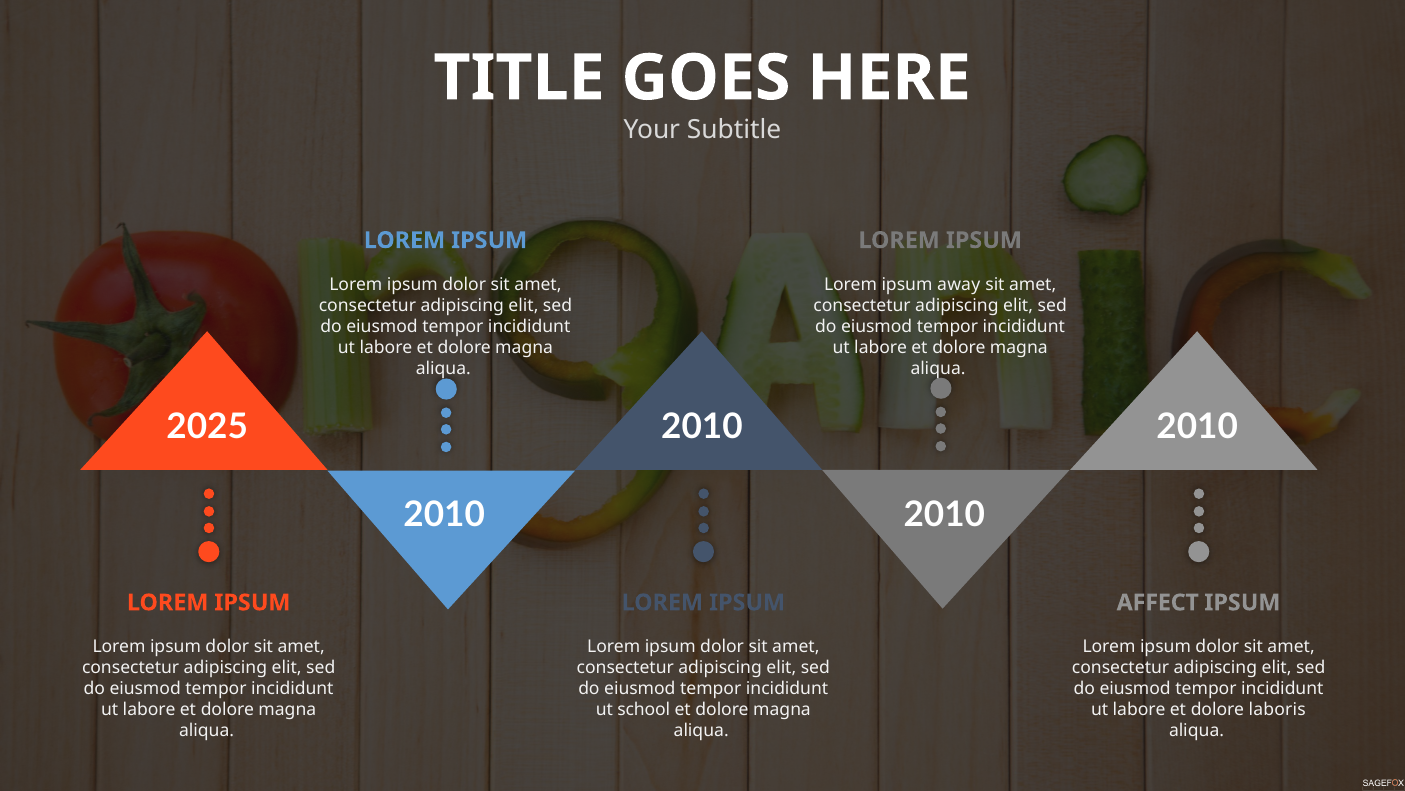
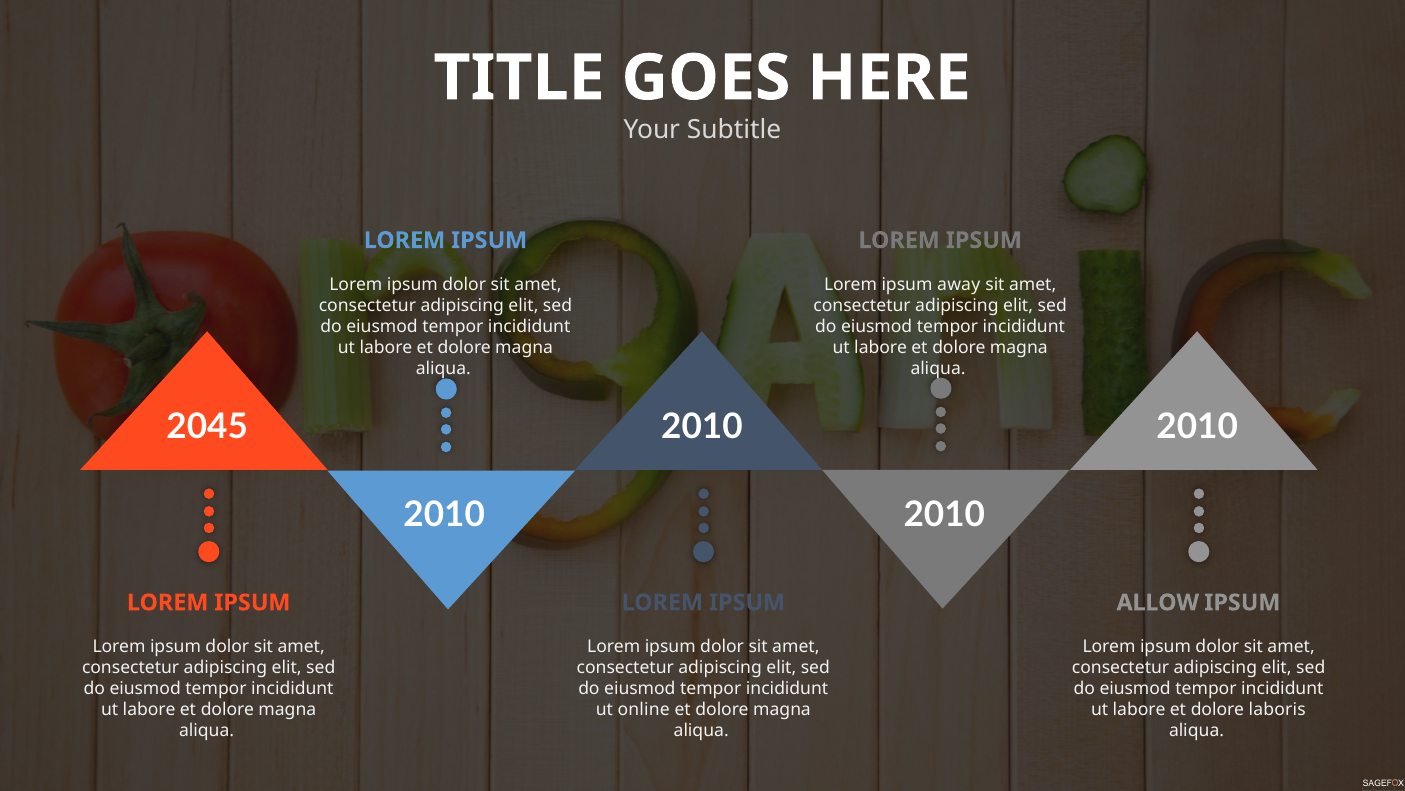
2025: 2025 -> 2045
AFFECT: AFFECT -> ALLOW
school: school -> online
